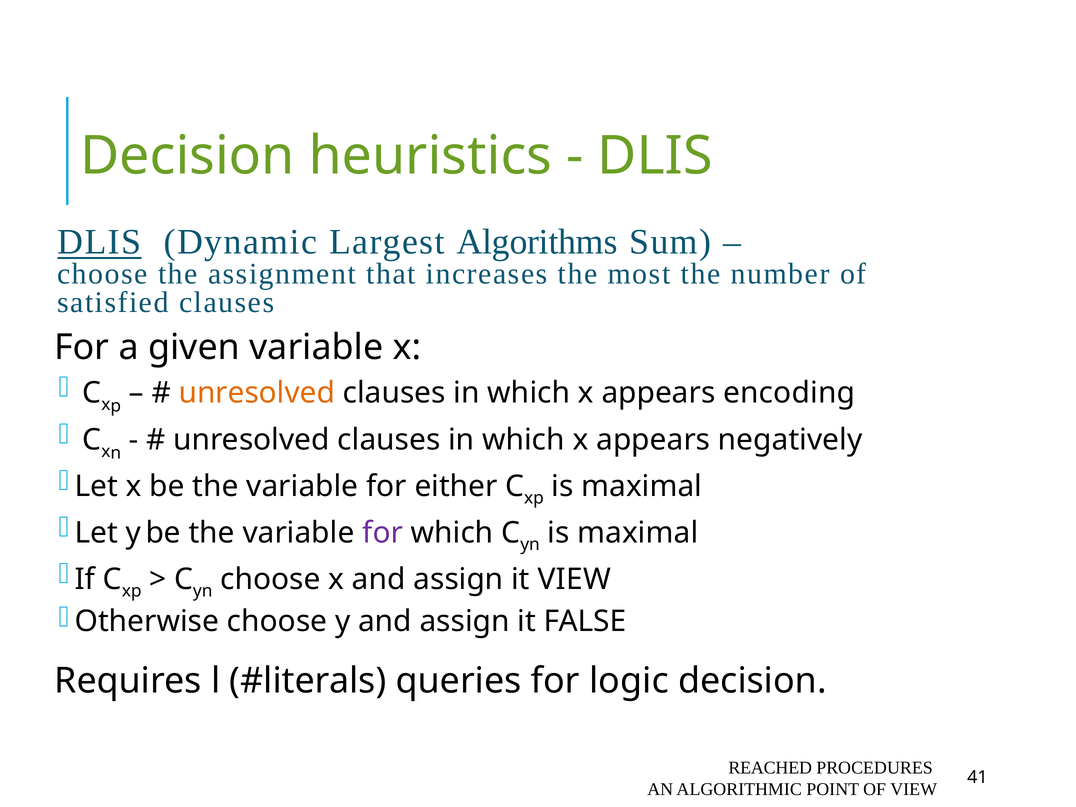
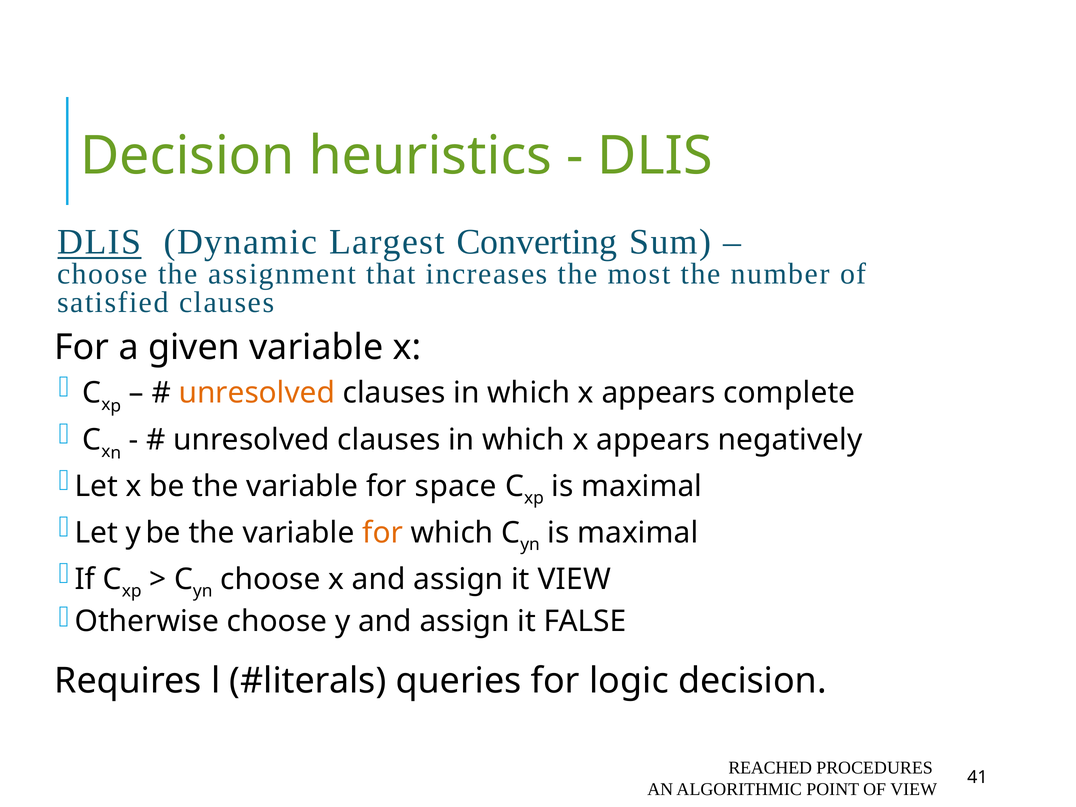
Algorithms: Algorithms -> Converting
encoding: encoding -> complete
either: either -> space
for at (383, 533) colour: purple -> orange
